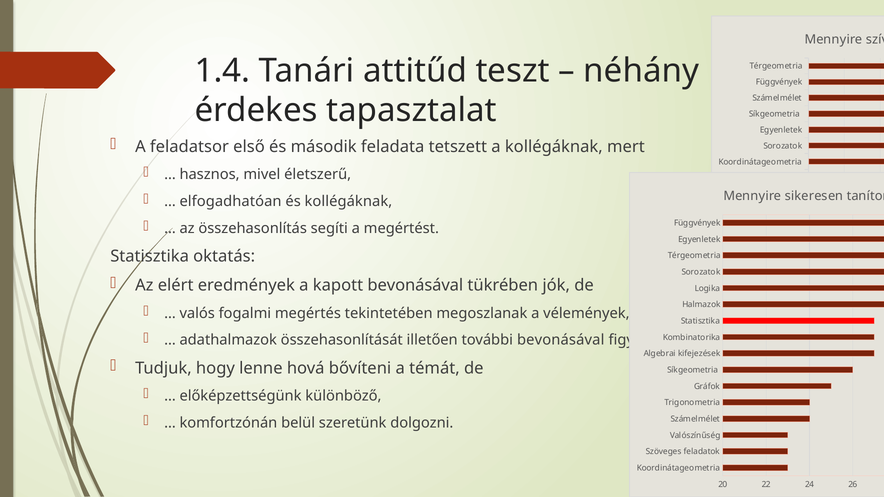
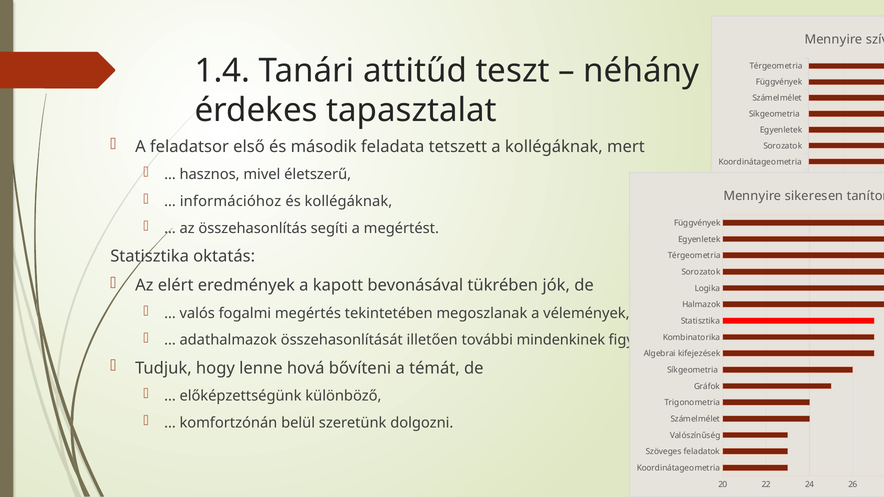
elfogadhatóan: elfogadhatóan -> információhoz
további bevonásával: bevonásával -> mindenkinek
